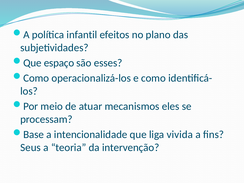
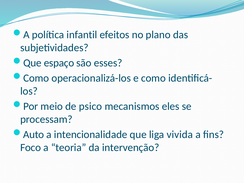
atuar: atuar -> psico
Base: Base -> Auto
Seus: Seus -> Foco
